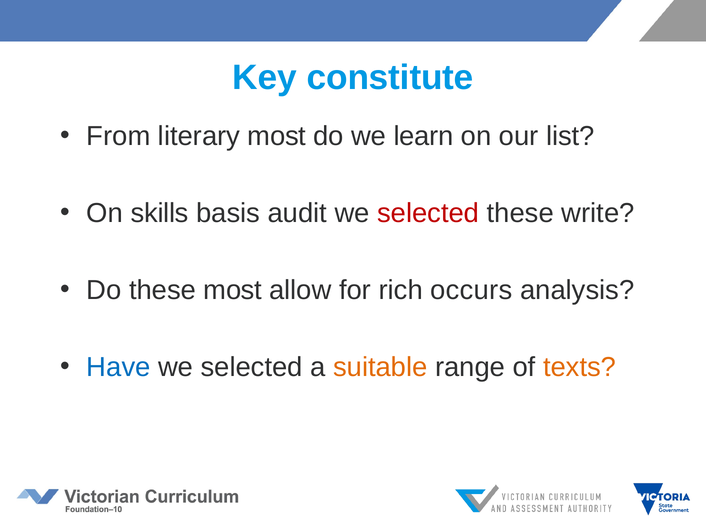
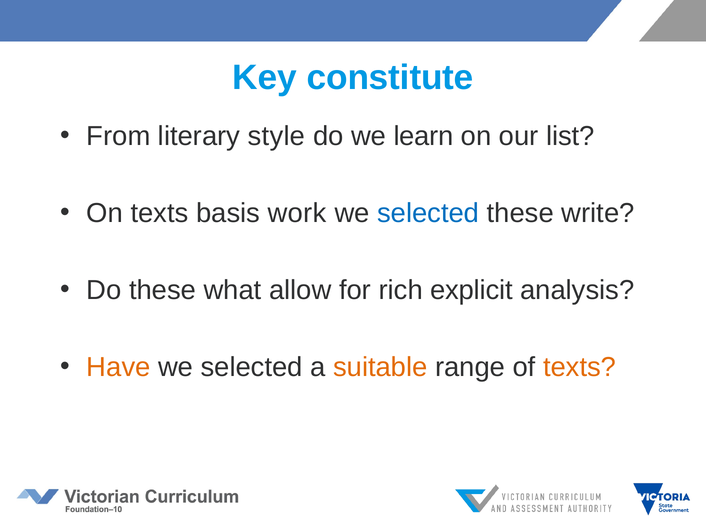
literary most: most -> style
On skills: skills -> texts
audit: audit -> work
selected at (428, 213) colour: red -> blue
these most: most -> what
occurs: occurs -> explicit
Have colour: blue -> orange
